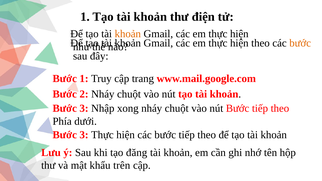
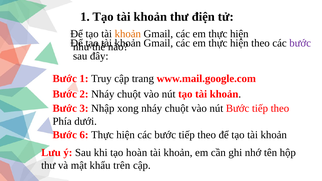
bước at (300, 43) colour: orange -> purple
3 at (84, 135): 3 -> 6
đăng: đăng -> hoàn
